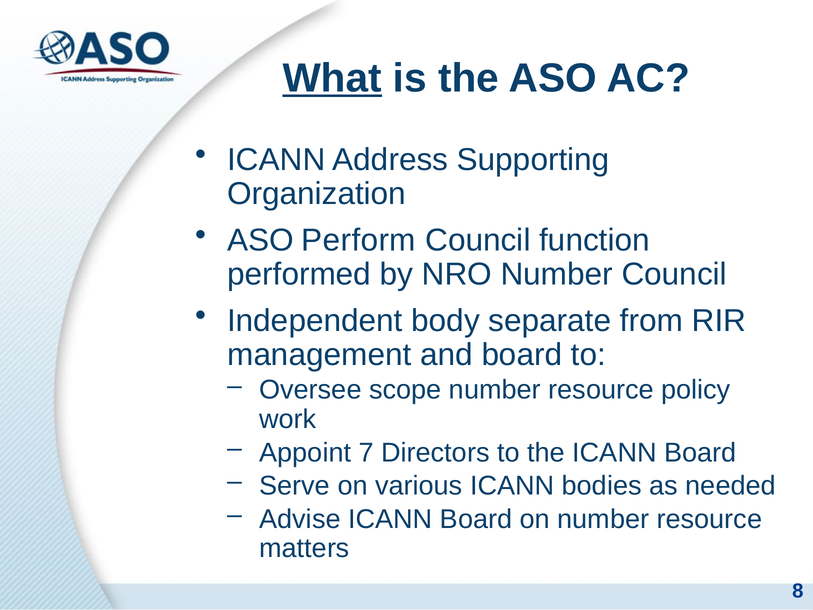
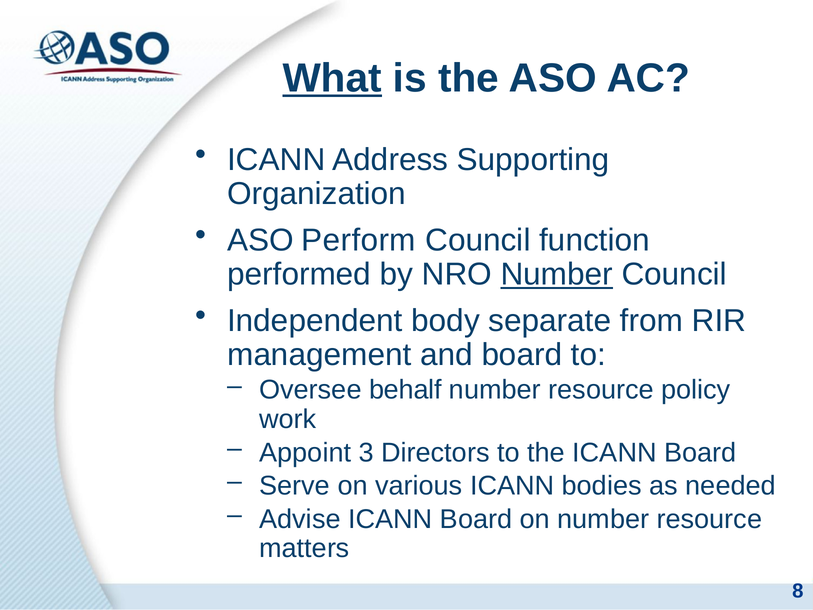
Number at (557, 274) underline: none -> present
scope: scope -> behalf
7: 7 -> 3
